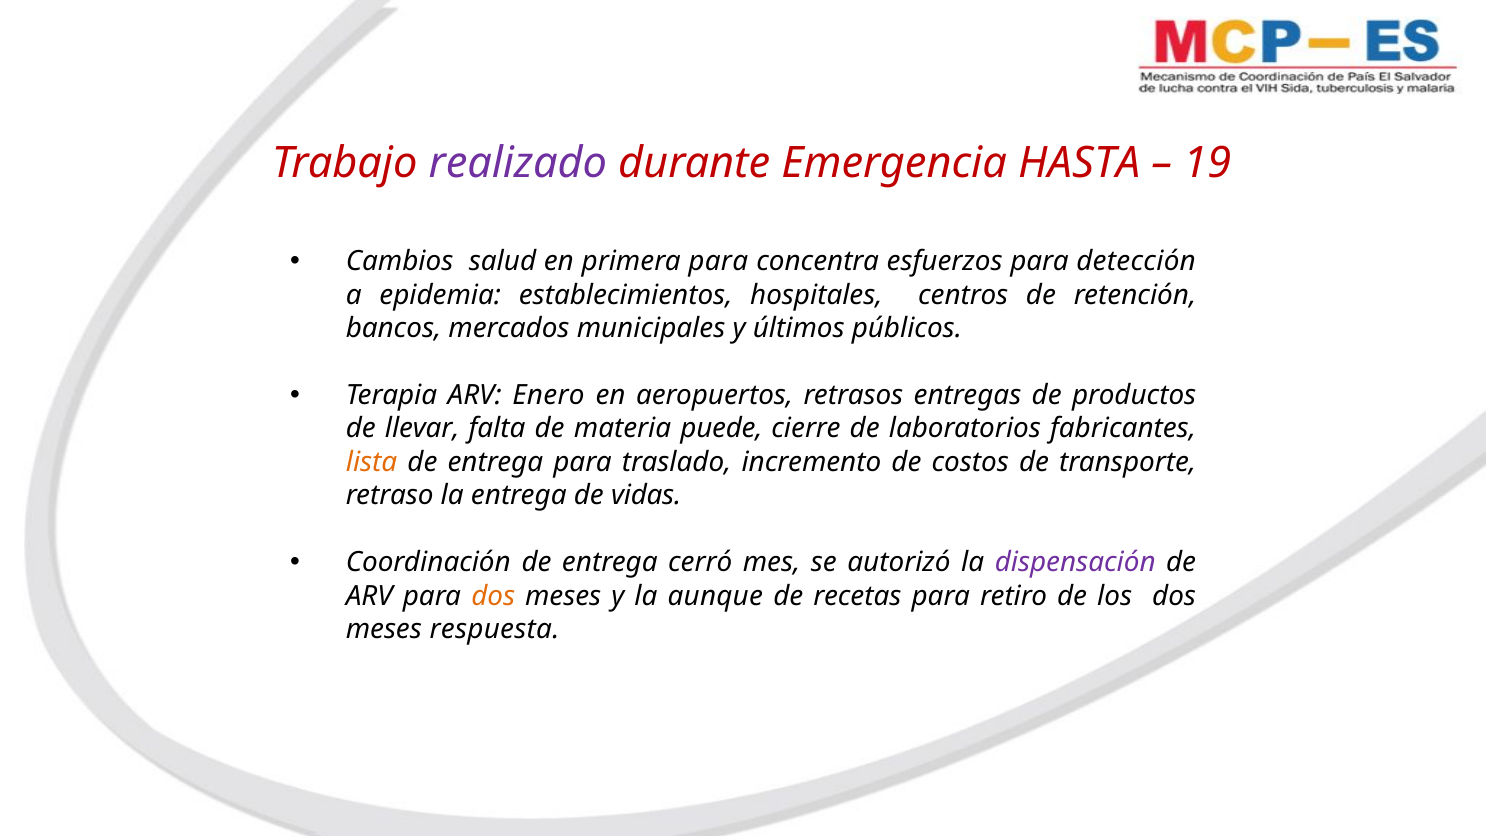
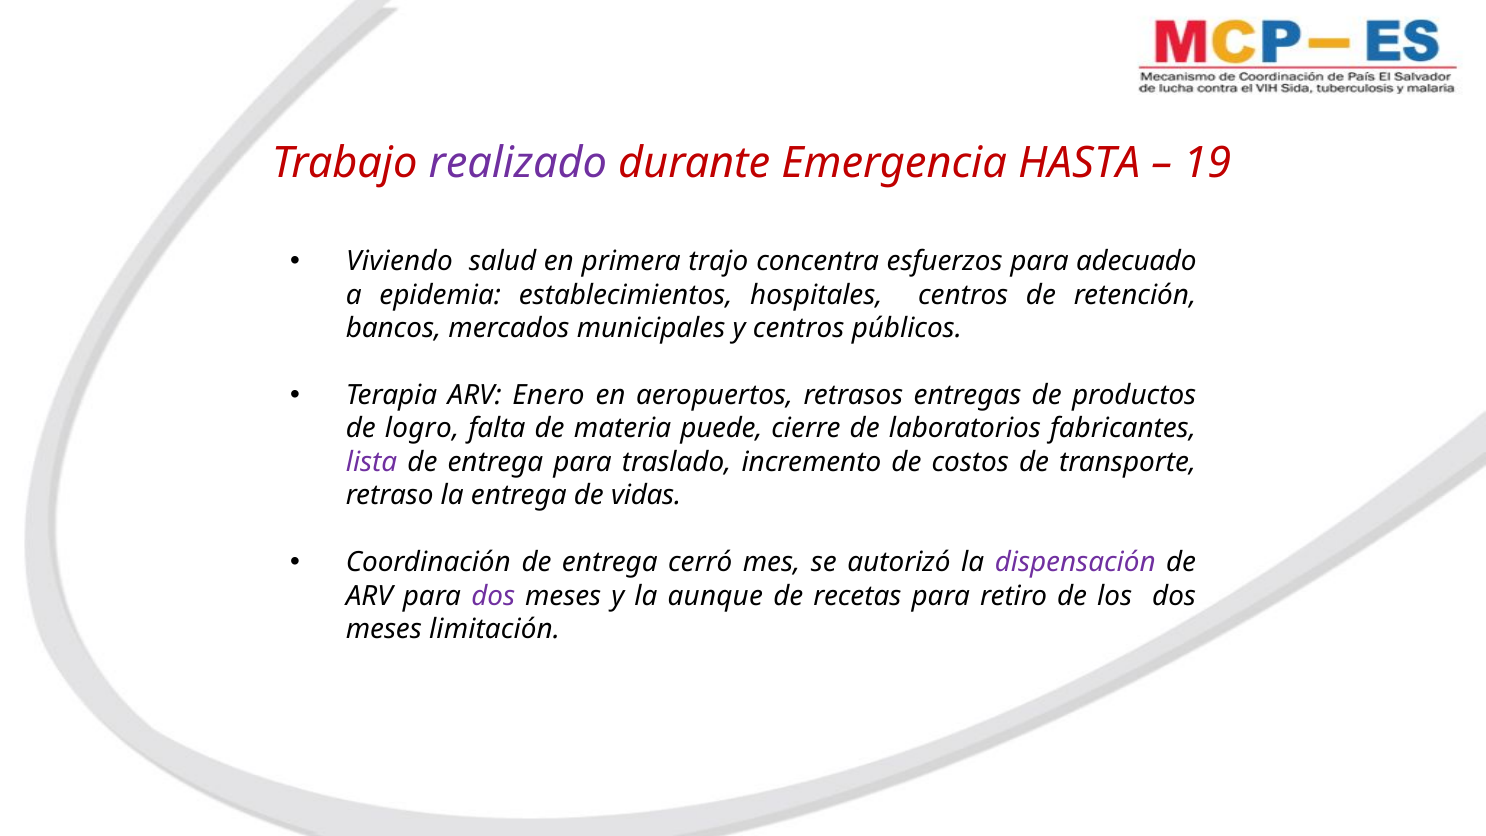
Cambios: Cambios -> Viviendo
primera para: para -> trajo
detección: detección -> adecuado
y últimos: últimos -> centros
llevar: llevar -> logro
lista colour: orange -> purple
dos at (493, 596) colour: orange -> purple
respuesta: respuesta -> limitación
